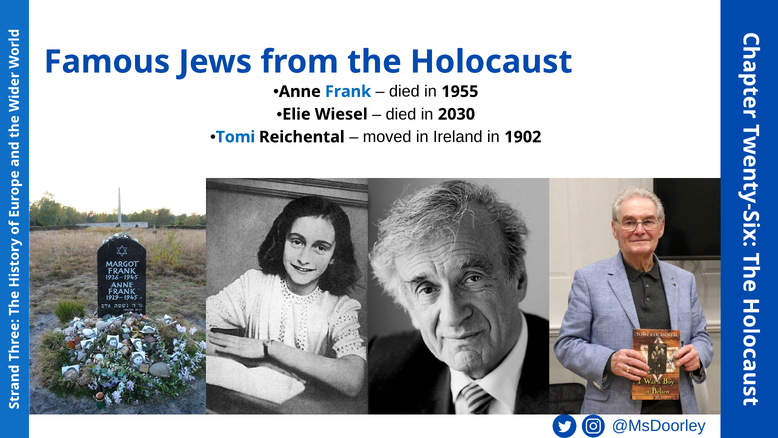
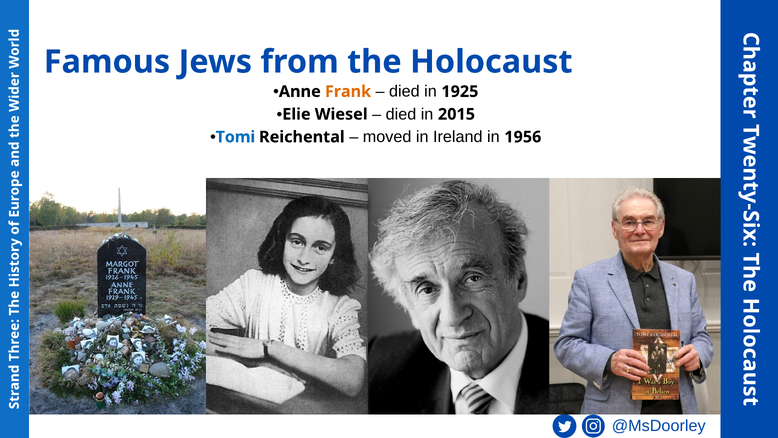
Frank colour: blue -> orange
1955: 1955 -> 1925
2030: 2030 -> 2015
1902: 1902 -> 1956
